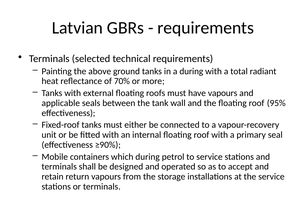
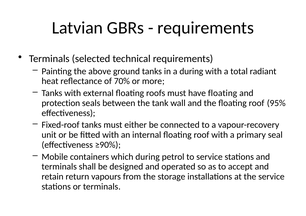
have vapours: vapours -> floating
applicable: applicable -> protection
